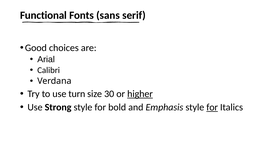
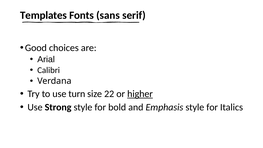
Functional: Functional -> Templates
30: 30 -> 22
for at (212, 107) underline: present -> none
